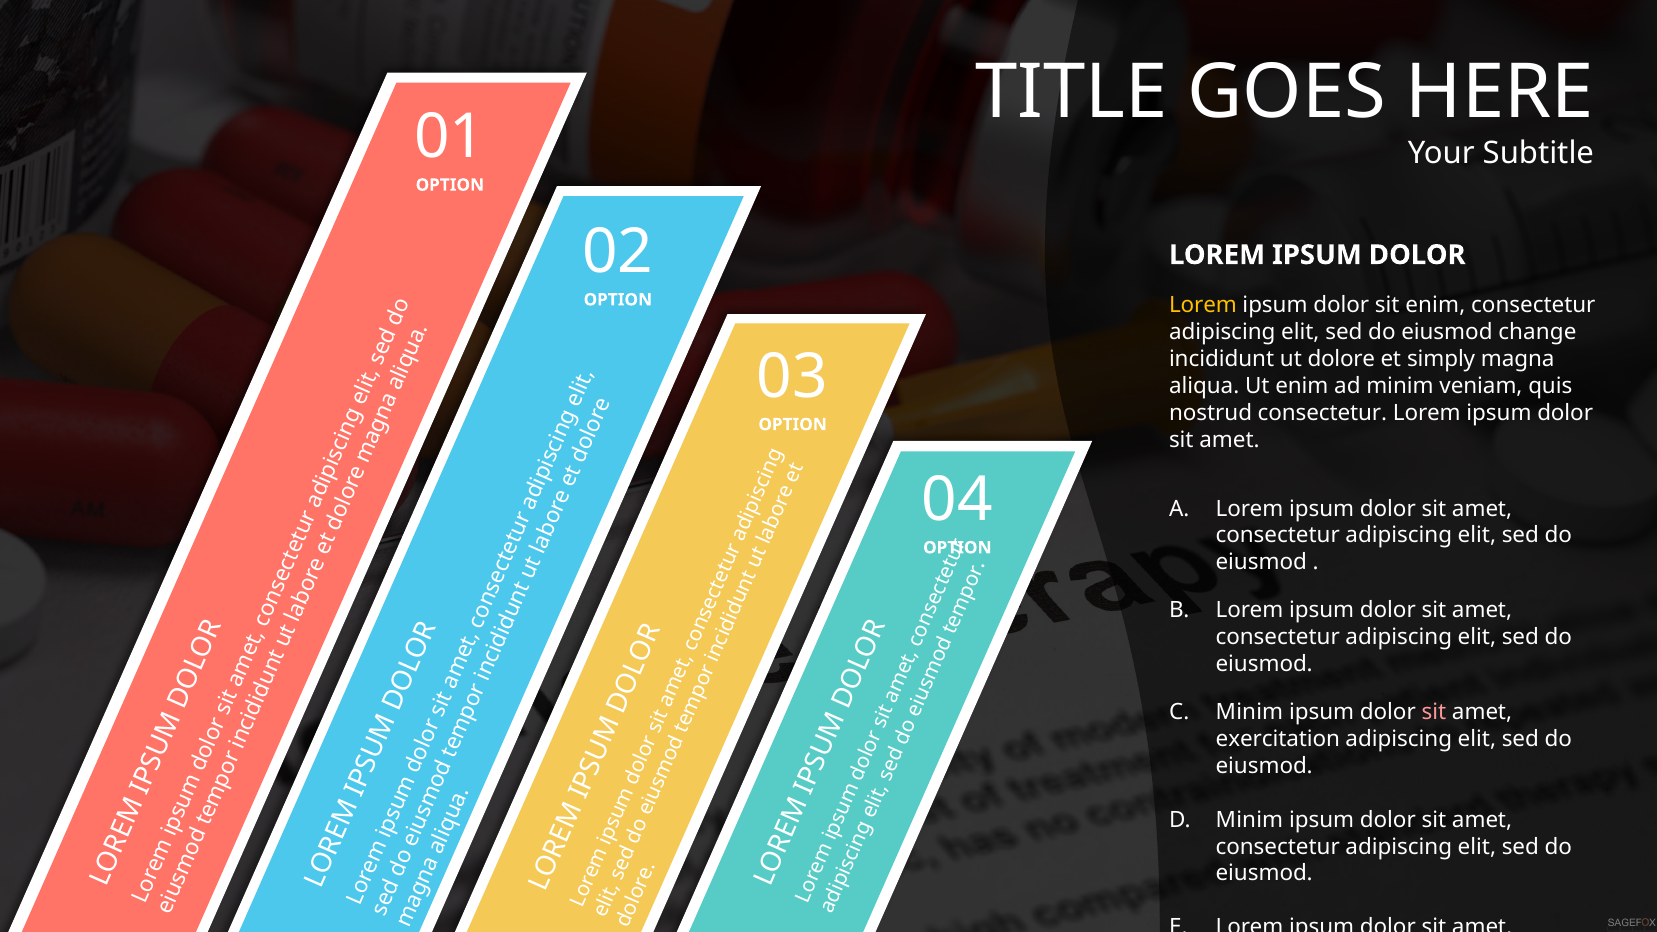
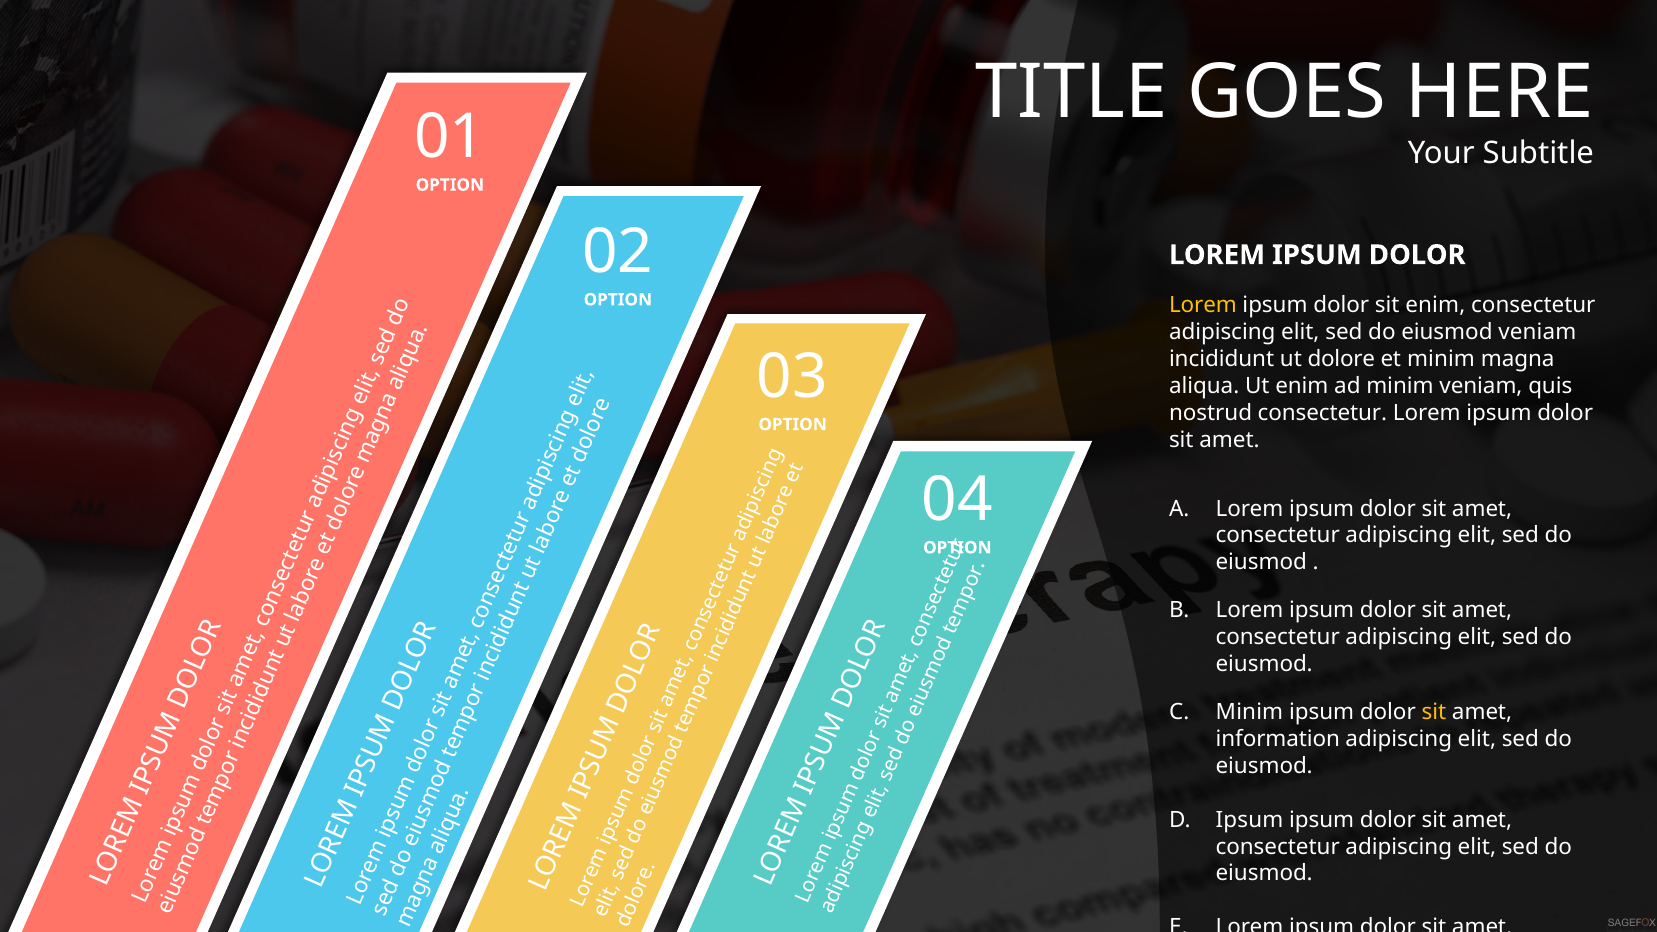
eiusmod change: change -> veniam
et simply: simply -> minim
sit at (1434, 712) colour: pink -> yellow
exercitation: exercitation -> information
Minim at (1249, 820): Minim -> Ipsum
